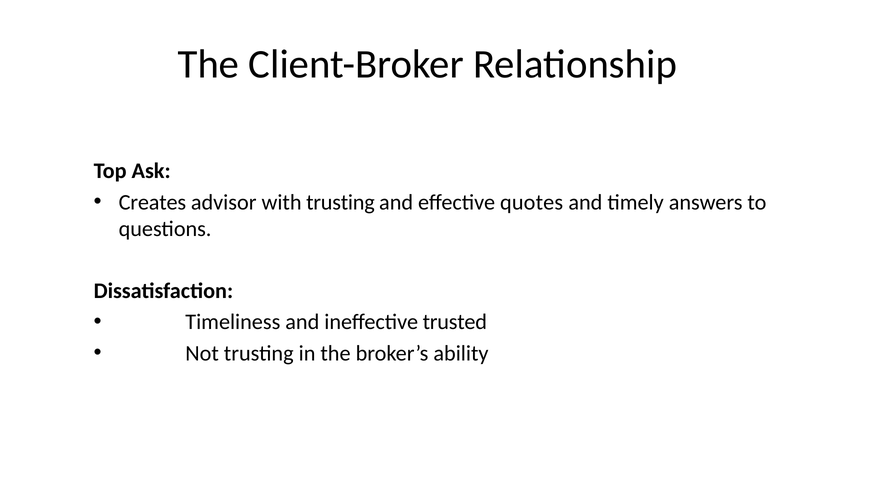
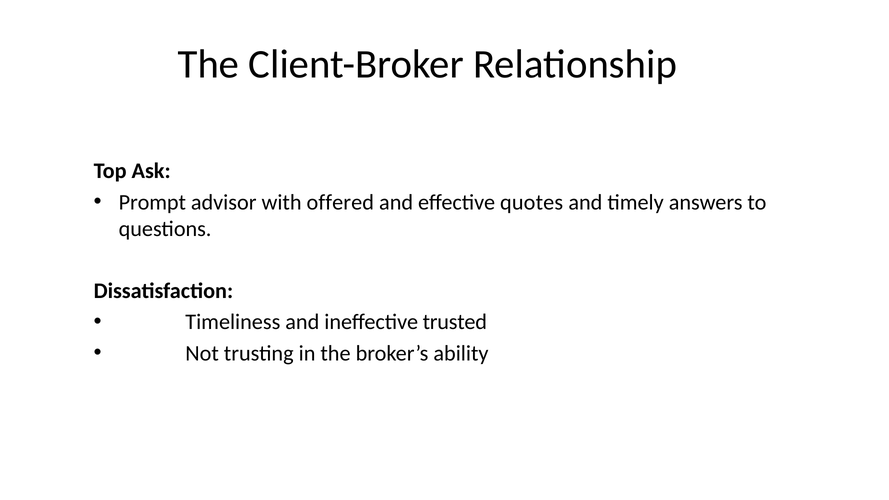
Creates: Creates -> Prompt
with trusting: trusting -> offered
